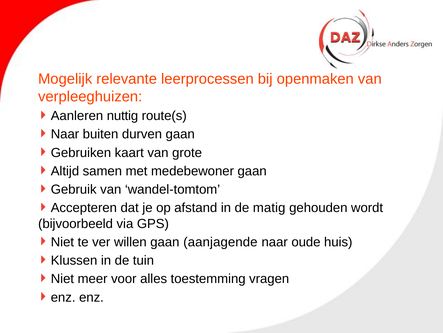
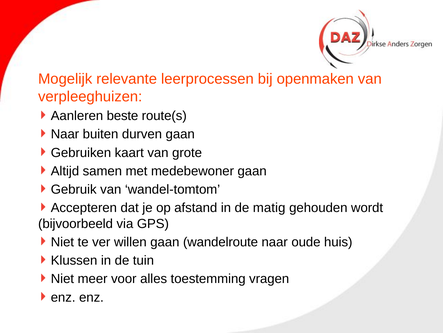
nuttig: nuttig -> beste
aanjagende: aanjagende -> wandelroute
